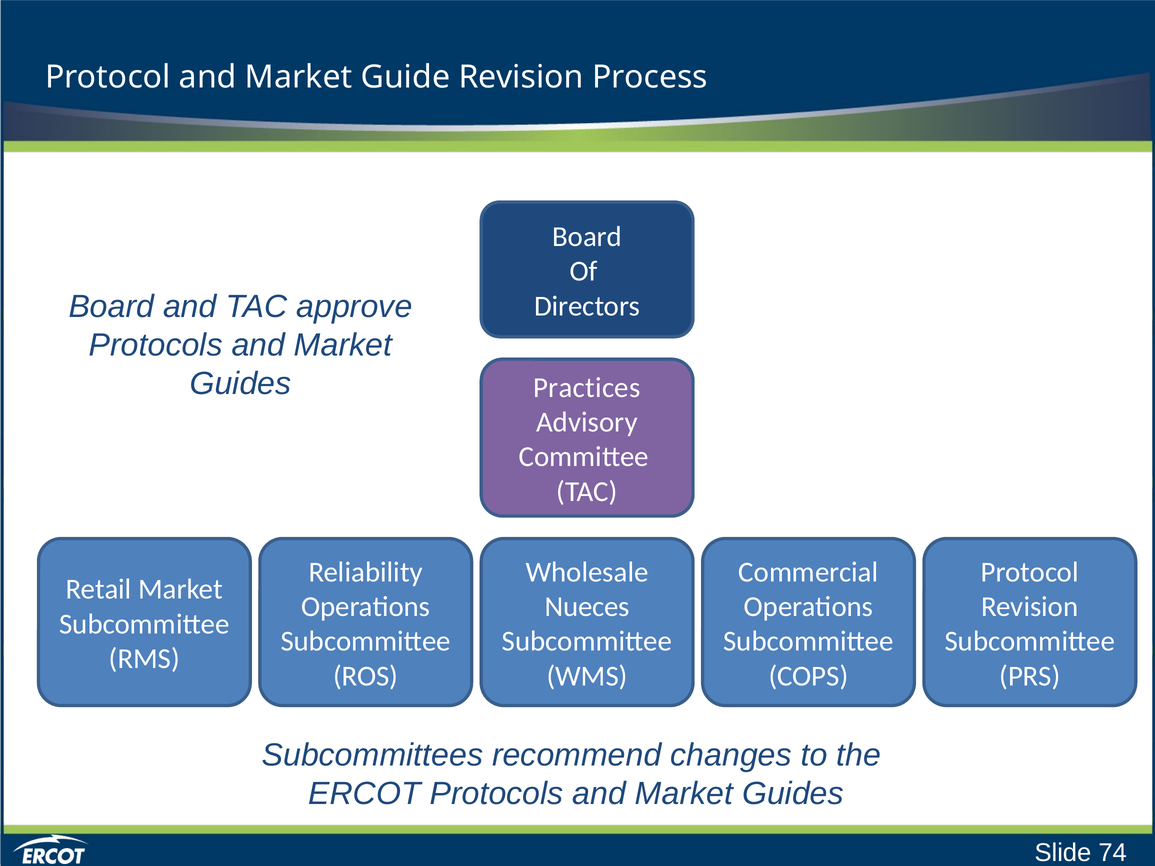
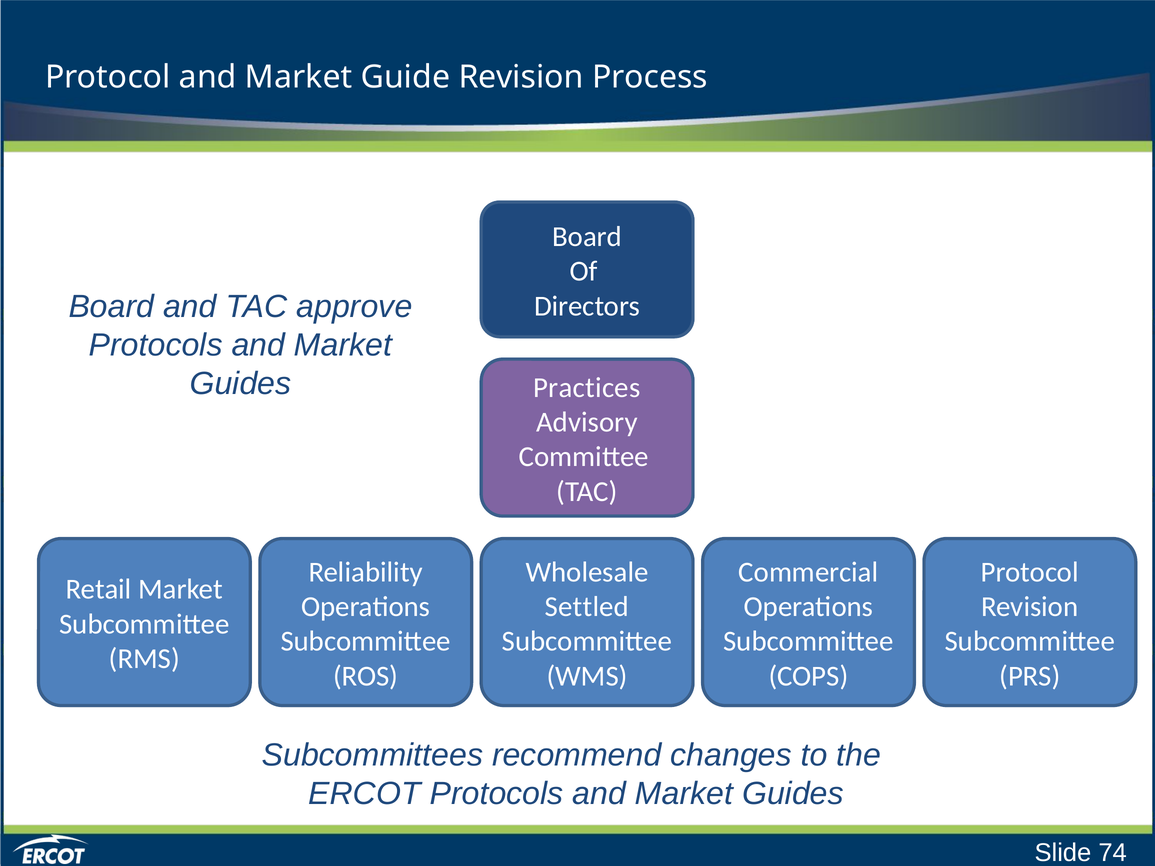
Nueces: Nueces -> Settled
